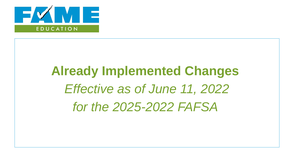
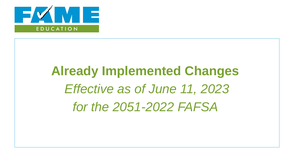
2022: 2022 -> 2023
2025-2022: 2025-2022 -> 2051-2022
